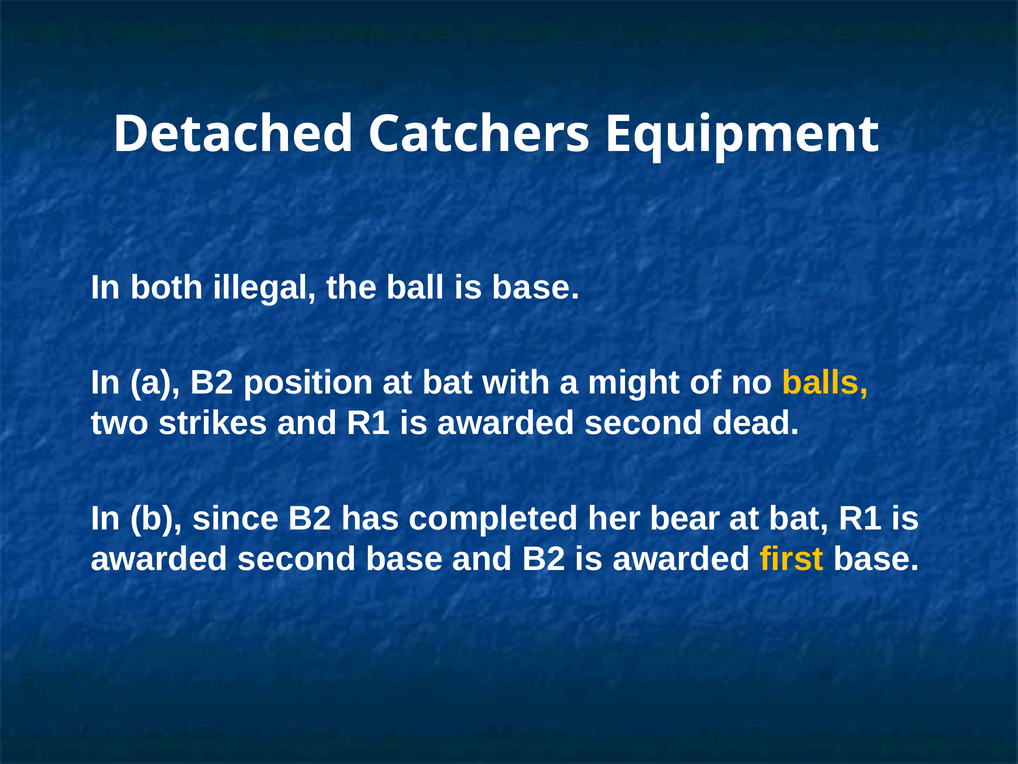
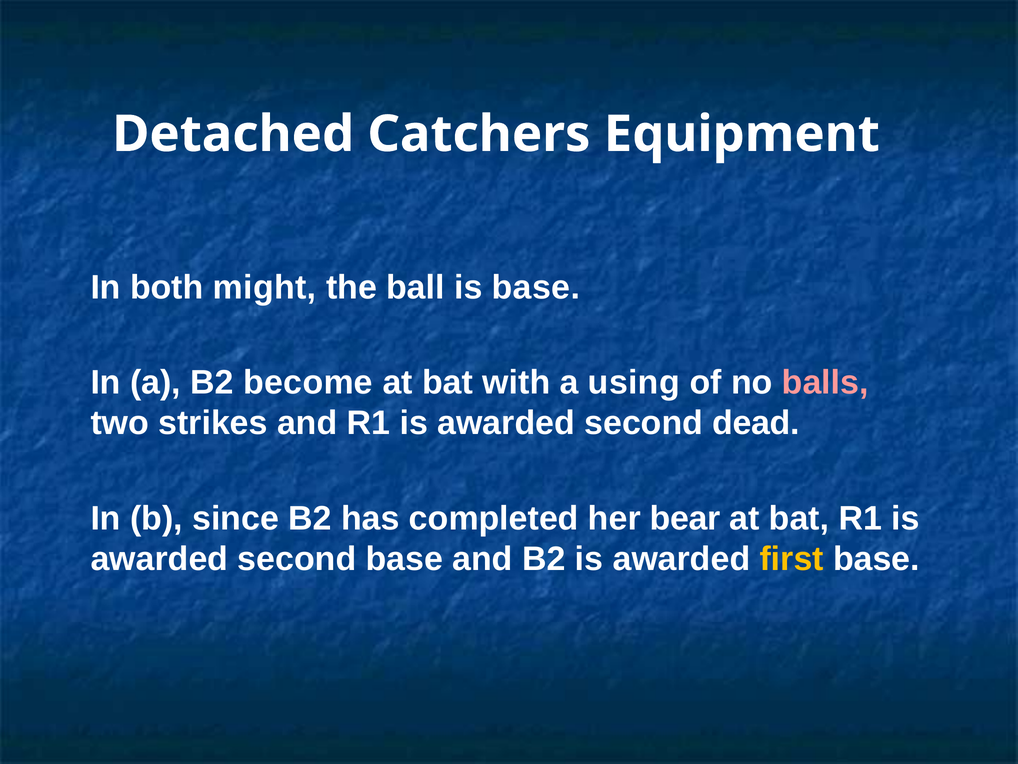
illegal: illegal -> might
position: position -> become
might: might -> using
balls colour: yellow -> pink
